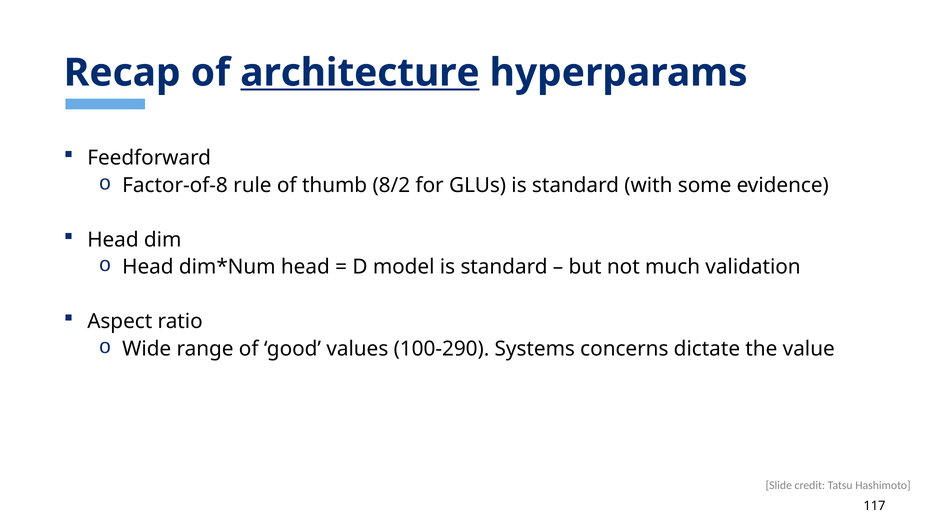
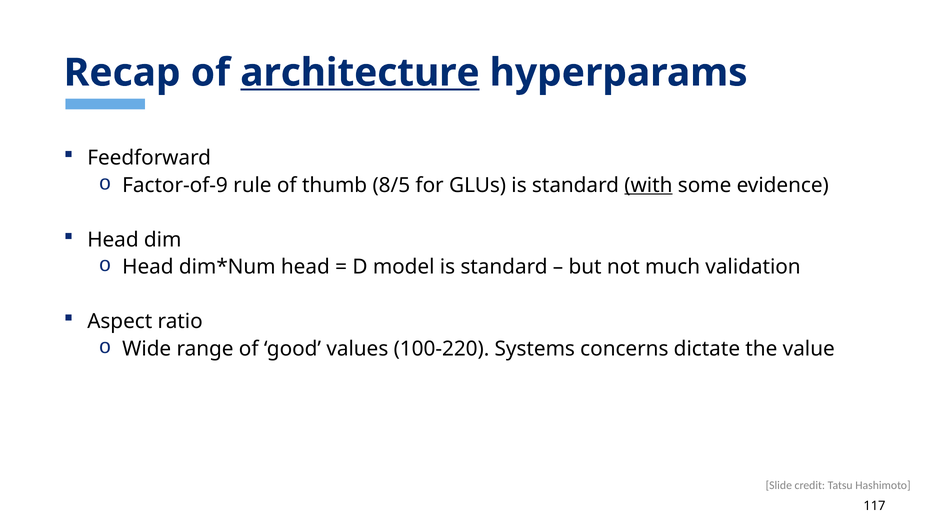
Factor-of-8: Factor-of-8 -> Factor-of-9
8/2: 8/2 -> 8/5
with underline: none -> present
100-290: 100-290 -> 100-220
